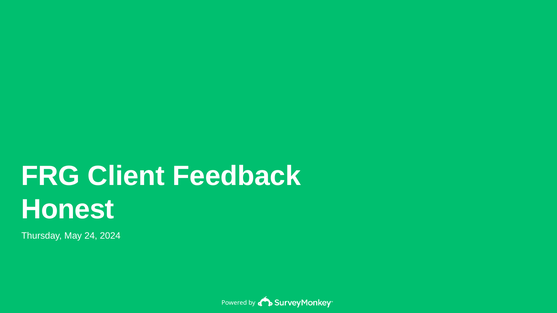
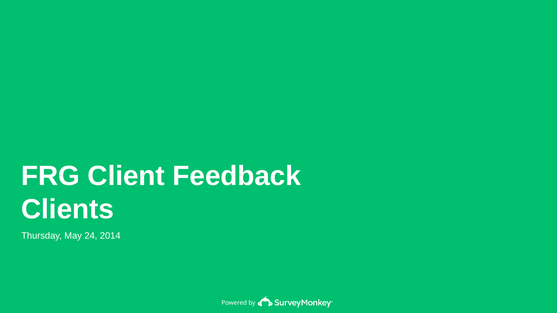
Honest: Honest -> Clients
2024: 2024 -> 2014
